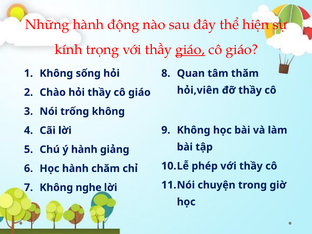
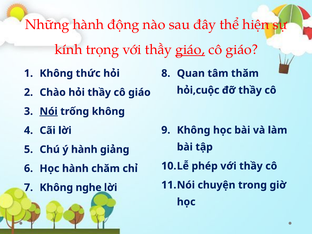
sống: sống -> thức
hỏi,viên: hỏi,viên -> hỏi,cuộc
Nói underline: none -> present
